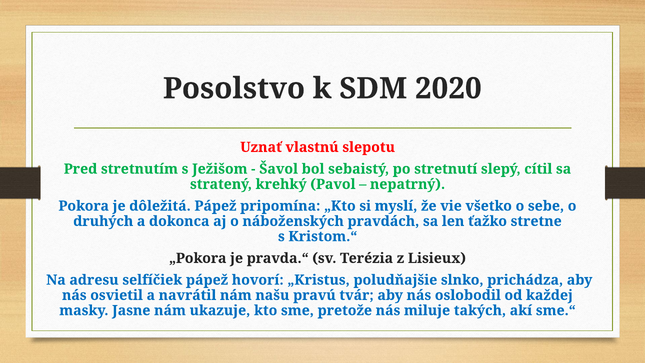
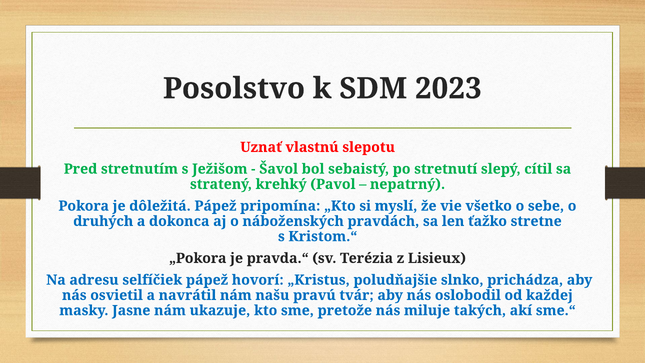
2020: 2020 -> 2023
